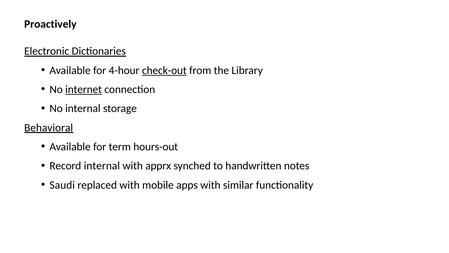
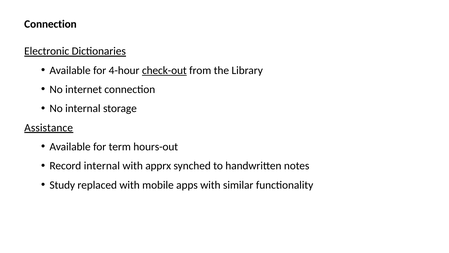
Proactively at (50, 24): Proactively -> Connection
internet underline: present -> none
Behavioral: Behavioral -> Assistance
Saudi: Saudi -> Study
